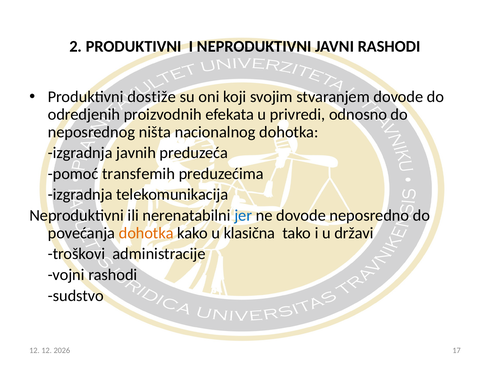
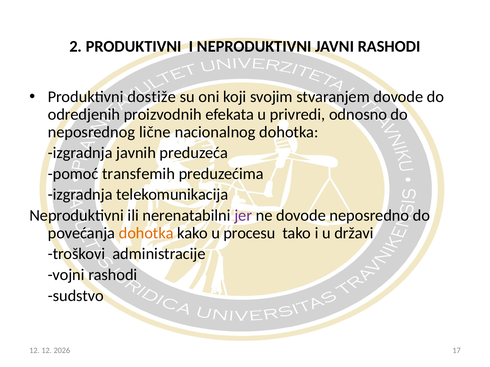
ništa: ništa -> lične
jer colour: blue -> purple
klasična: klasična -> procesu
